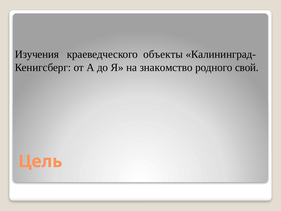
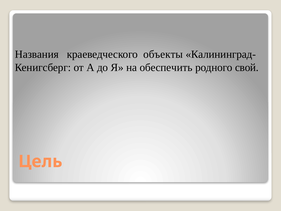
Изучения: Изучения -> Названия
знакомство: знакомство -> обеспечить
